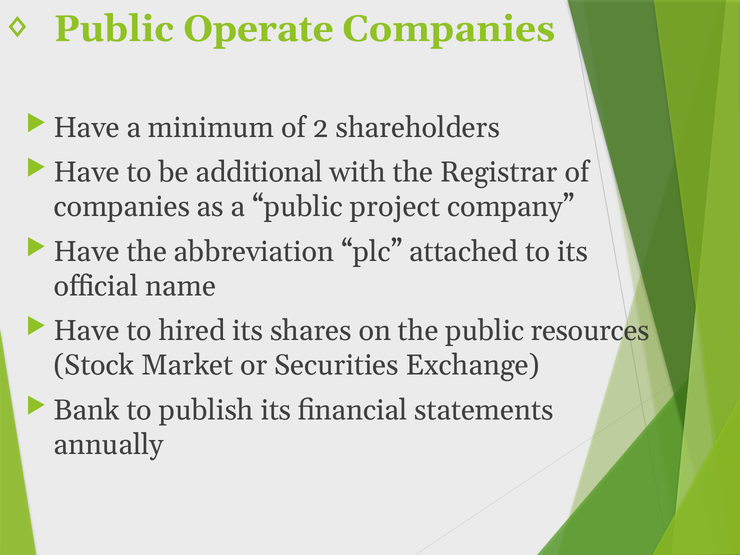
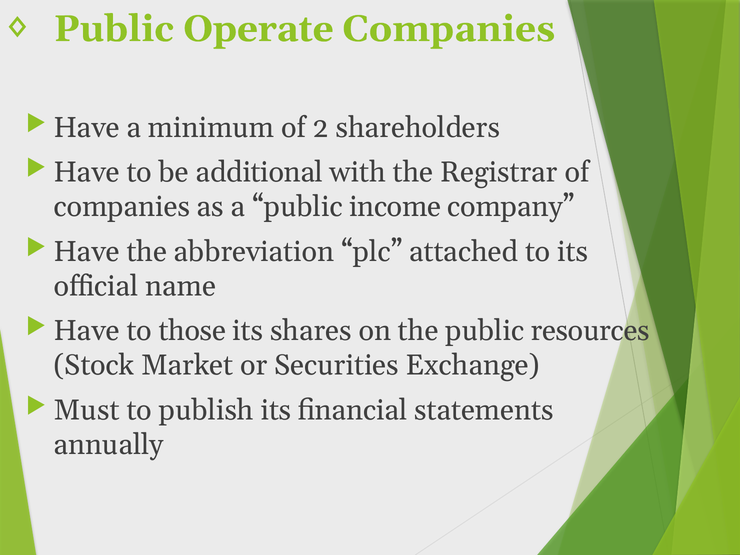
project: project -> income
hired: hired -> those
Bank: Bank -> Must
